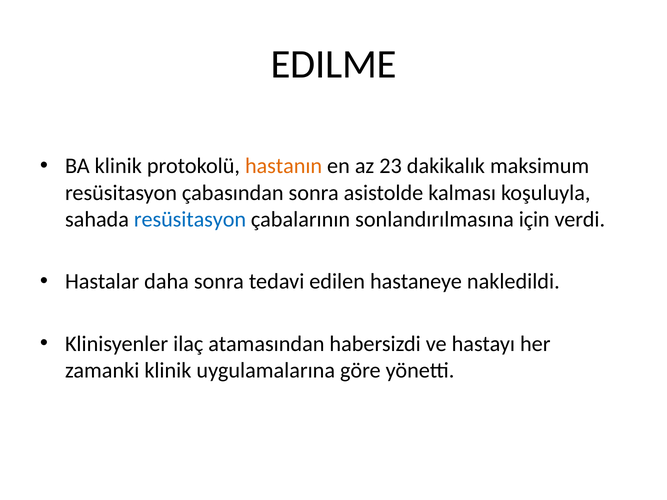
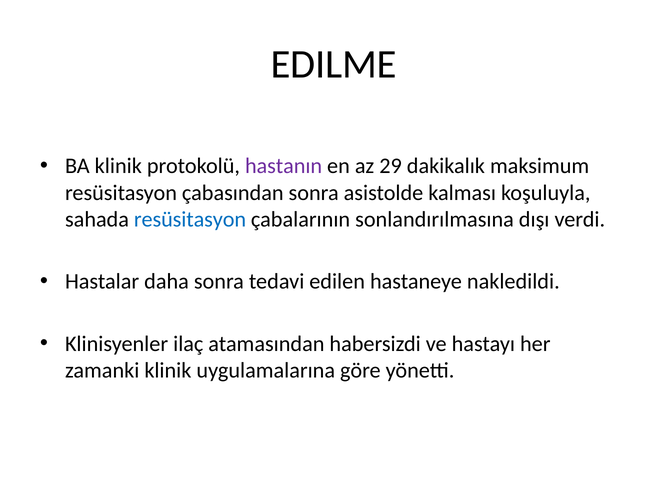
hastanın colour: orange -> purple
23: 23 -> 29
için: için -> dışı
